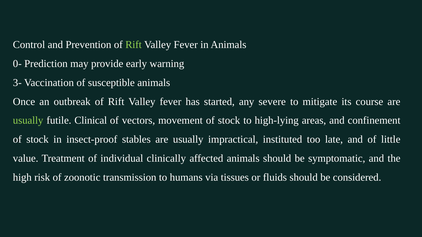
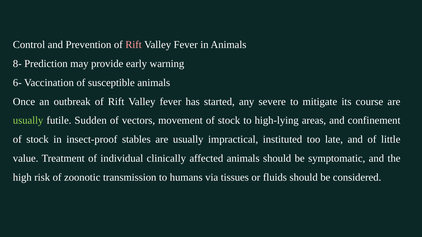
Rift at (134, 45) colour: light green -> pink
0-: 0- -> 8-
3-: 3- -> 6-
Clinical: Clinical -> Sudden
